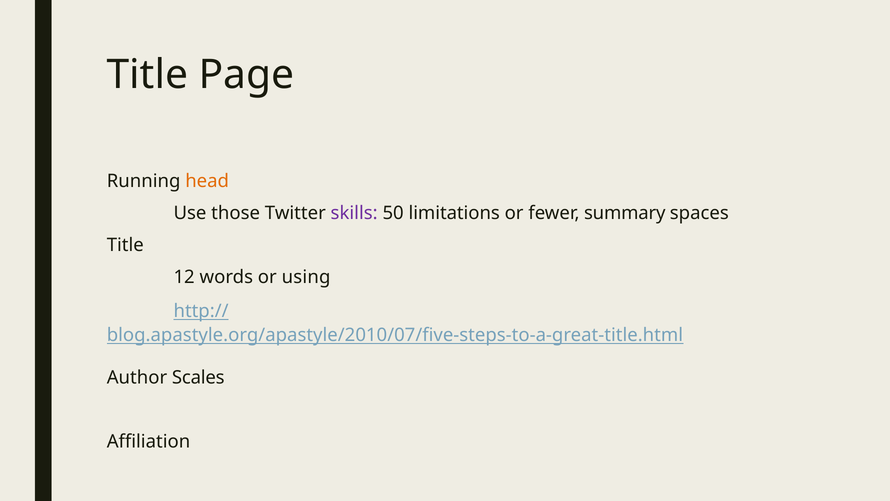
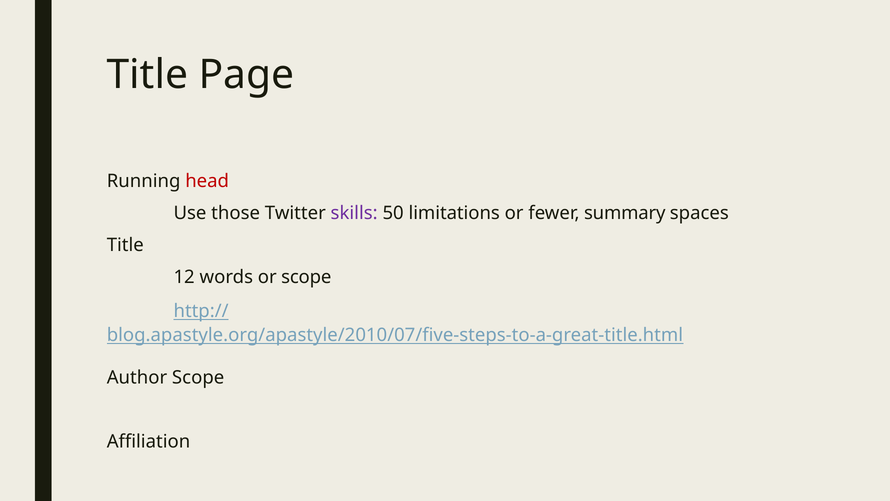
head colour: orange -> red
or using: using -> scope
Author Scales: Scales -> Scope
